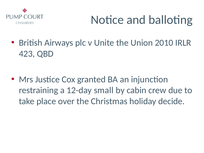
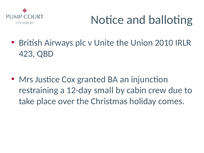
decide: decide -> comes
